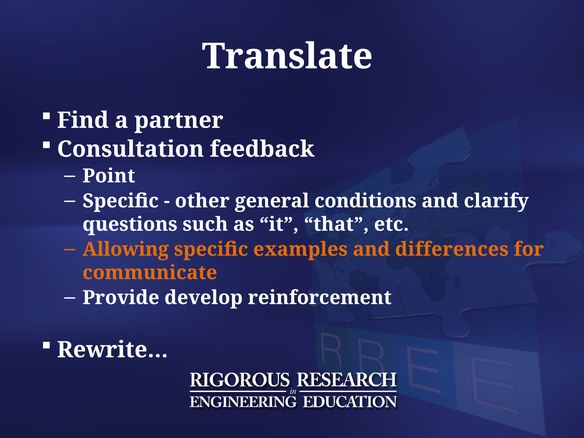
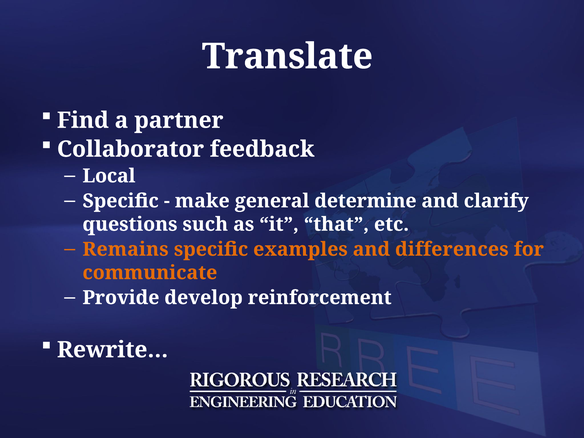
Consultation: Consultation -> Collaborator
Point: Point -> Local
other: other -> make
conditions: conditions -> determine
Allowing: Allowing -> Remains
